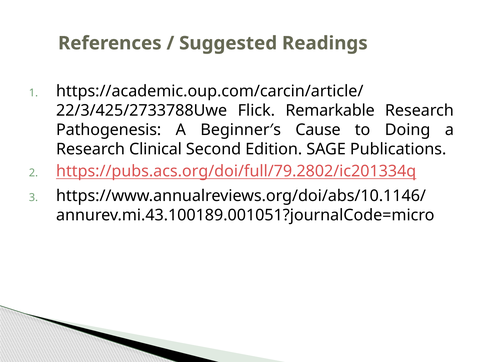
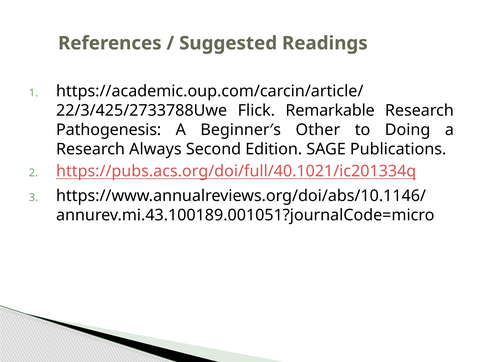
Cause: Cause -> Other
Clinical: Clinical -> Always
https://pubs.acs.org/doi/full/79.2802/ic201334q: https://pubs.acs.org/doi/full/79.2802/ic201334q -> https://pubs.acs.org/doi/full/40.1021/ic201334q
